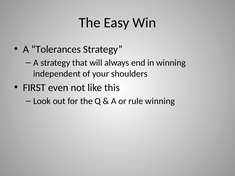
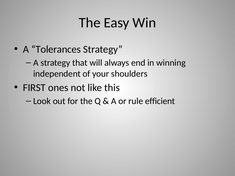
even: even -> ones
rule winning: winning -> efficient
